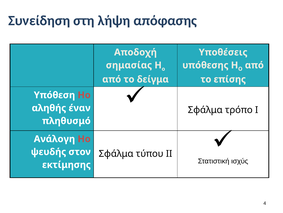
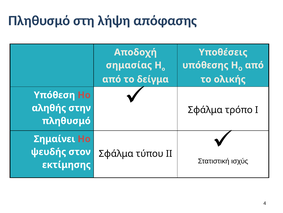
Συνείδηση at (39, 21): Συνείδηση -> Πληθυσμό
επίσης: επίσης -> ολικής
έναν: έναν -> στην
Ανάλογη: Ανάλογη -> Σημαίνει
